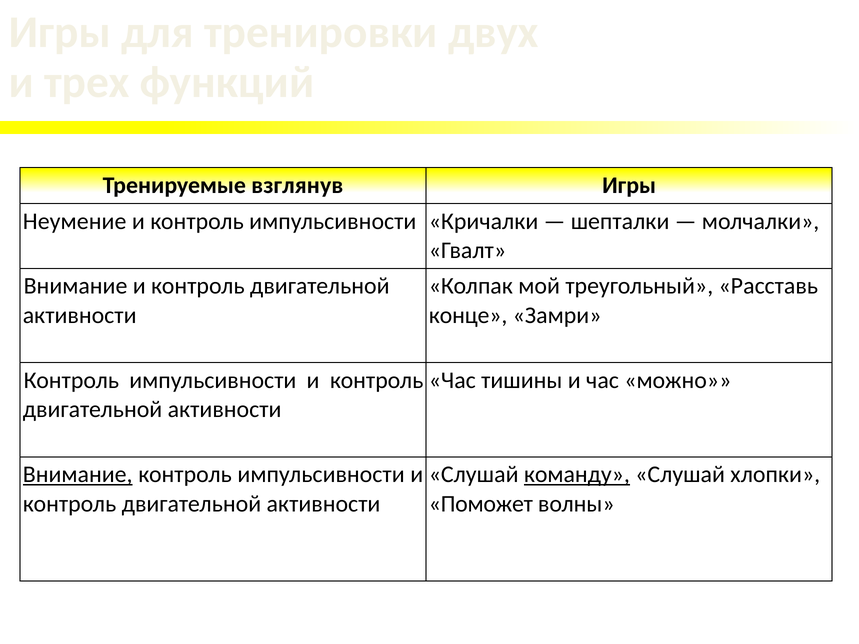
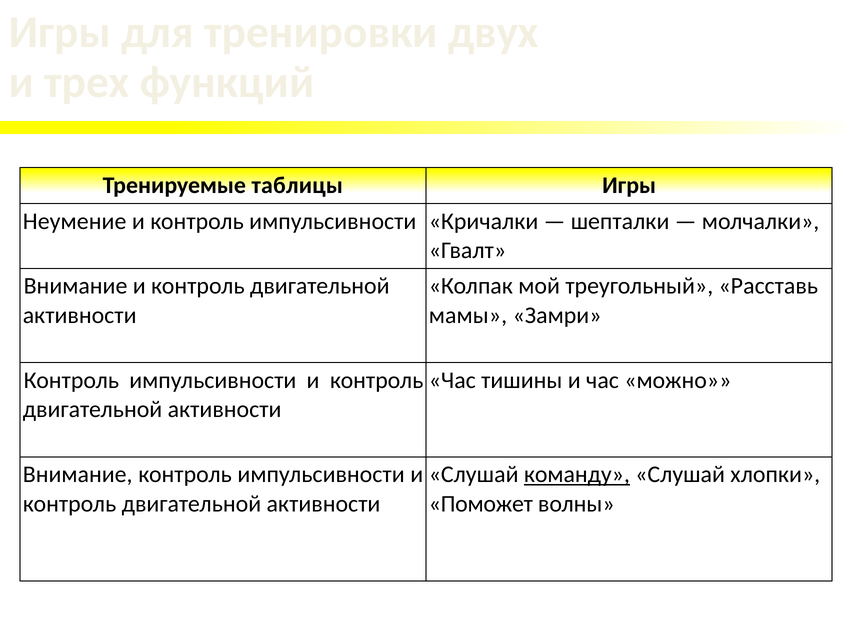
взглянув: взглянув -> таблицы
конце: конце -> мамы
Внимание at (78, 475) underline: present -> none
